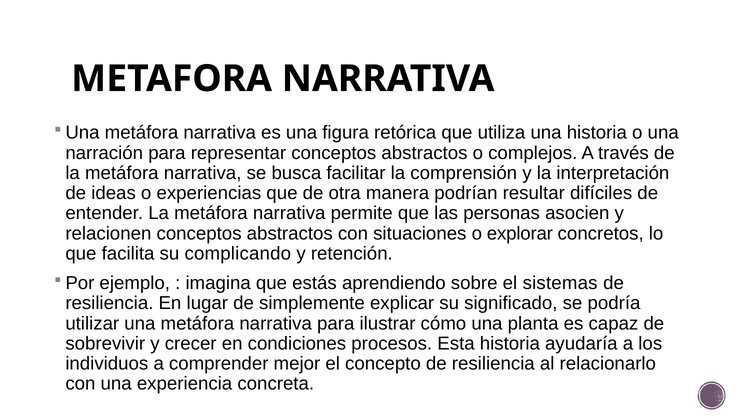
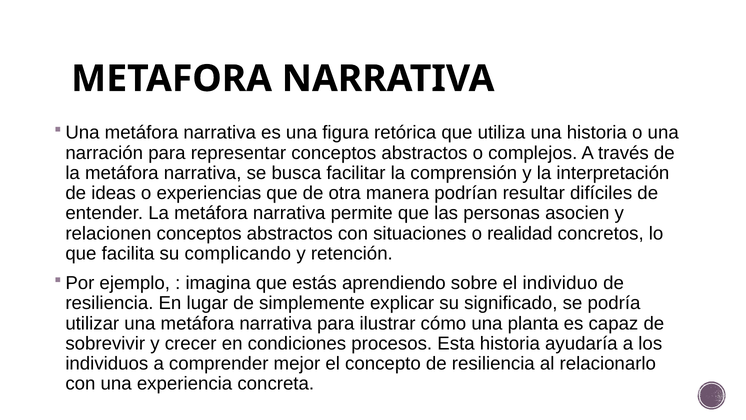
explorar: explorar -> realidad
sistemas: sistemas -> individuo
